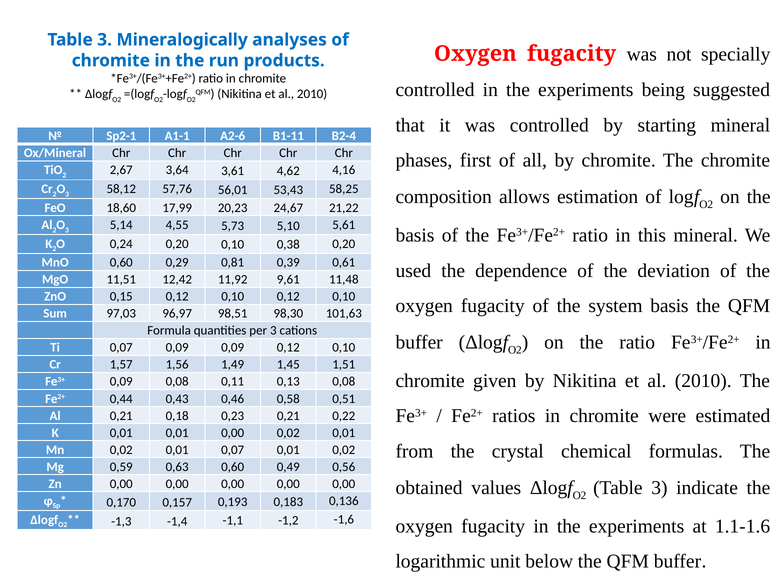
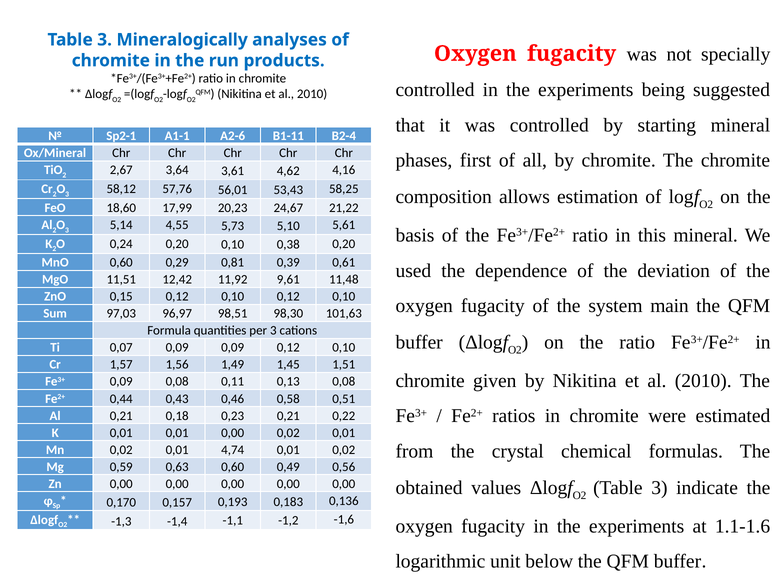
system basis: basis -> main
0,01 0,07: 0,07 -> 4,74
